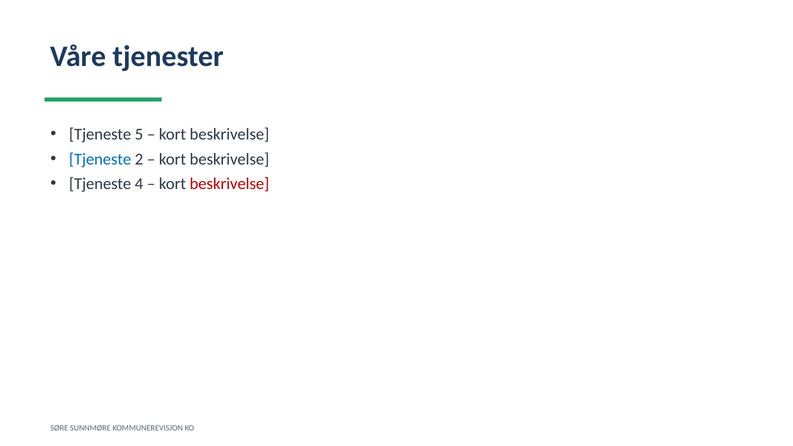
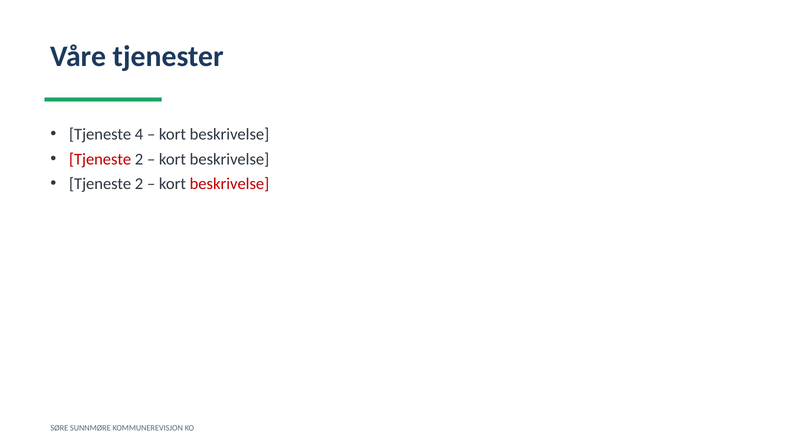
5: 5 -> 4
Tjeneste at (100, 159) colour: blue -> red
4 at (139, 184): 4 -> 2
